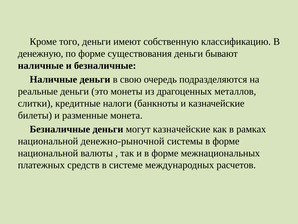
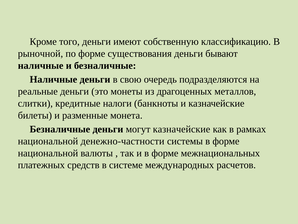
денежную: денежную -> рыночной
денежно-рыночной: денежно-рыночной -> денежно-частности
